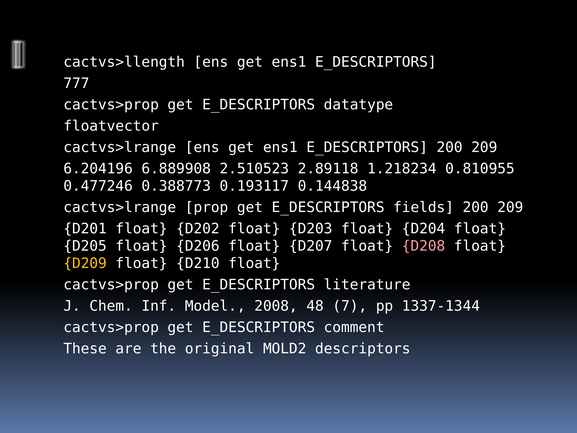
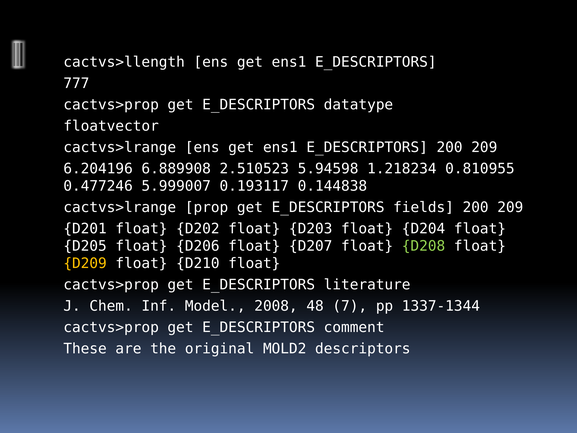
2.89118: 2.89118 -> 5.94598
0.388773: 0.388773 -> 5.999007
D208 colour: pink -> light green
